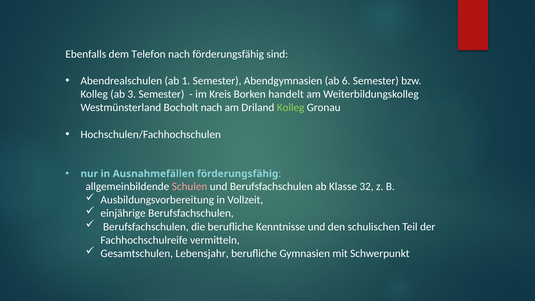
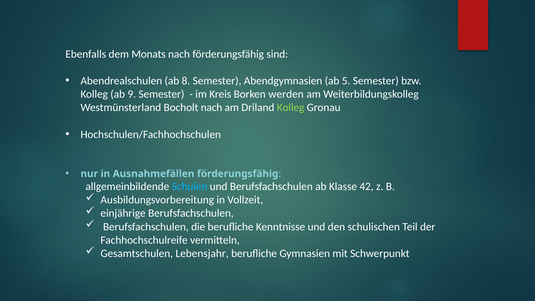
Telefon: Telefon -> Monats
1: 1 -> 8
6: 6 -> 5
3: 3 -> 9
handelt: handelt -> werden
Schulen colour: pink -> light blue
32: 32 -> 42
